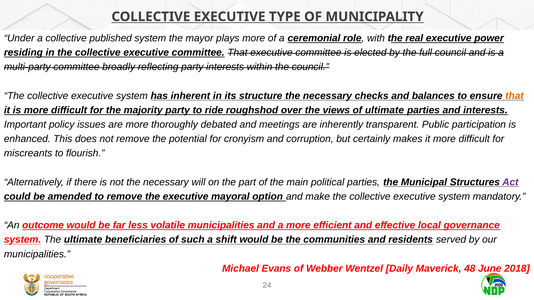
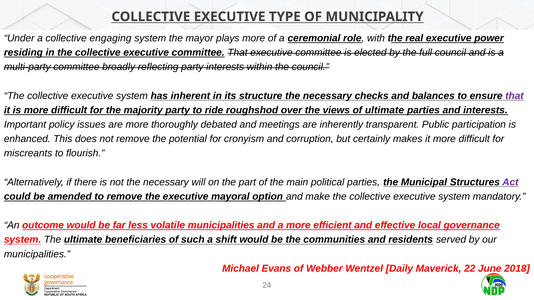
published: published -> engaging
that at (514, 96) colour: orange -> purple
48: 48 -> 22
